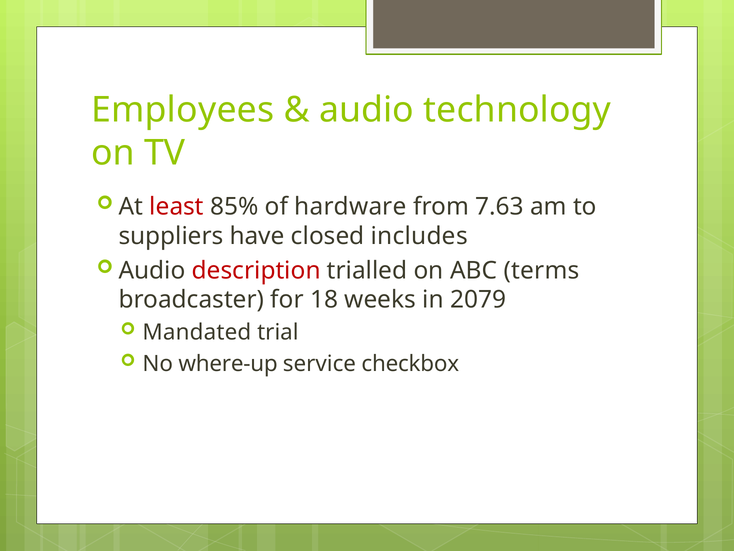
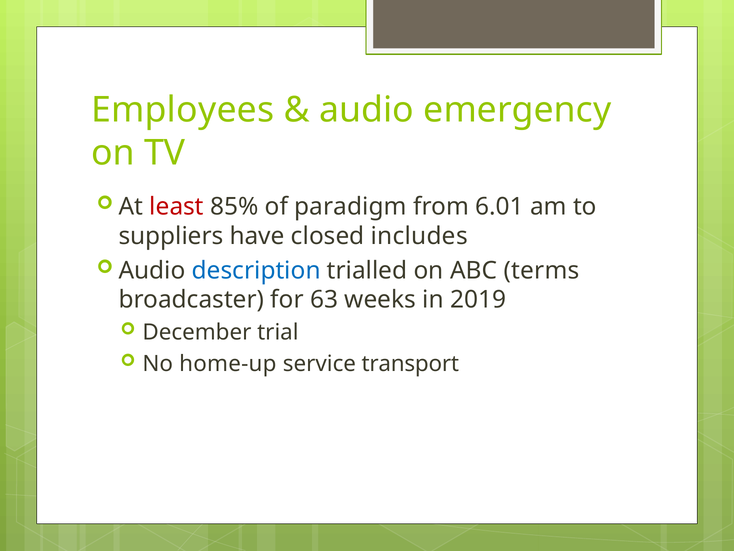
technology: technology -> emergency
hardware: hardware -> paradigm
7.63: 7.63 -> 6.01
description colour: red -> blue
18: 18 -> 63
2079: 2079 -> 2019
Mandated: Mandated -> December
where-up: where-up -> home-up
checkbox: checkbox -> transport
